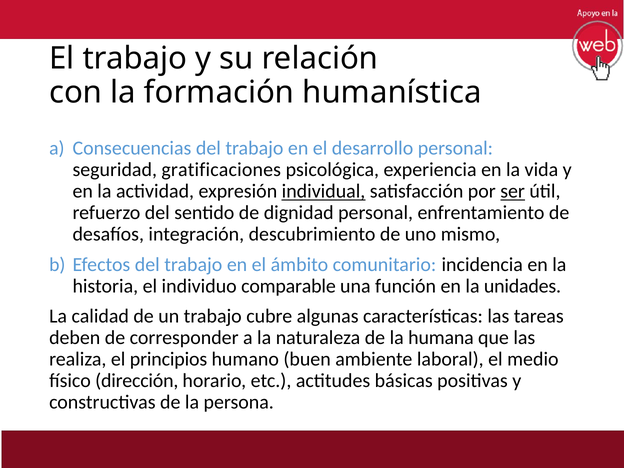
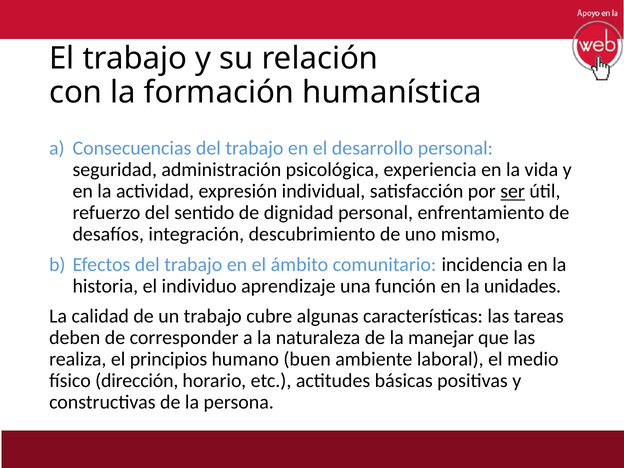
gratificaciones: gratificaciones -> administración
individual underline: present -> none
comparable: comparable -> aprendizaje
humana: humana -> manejar
